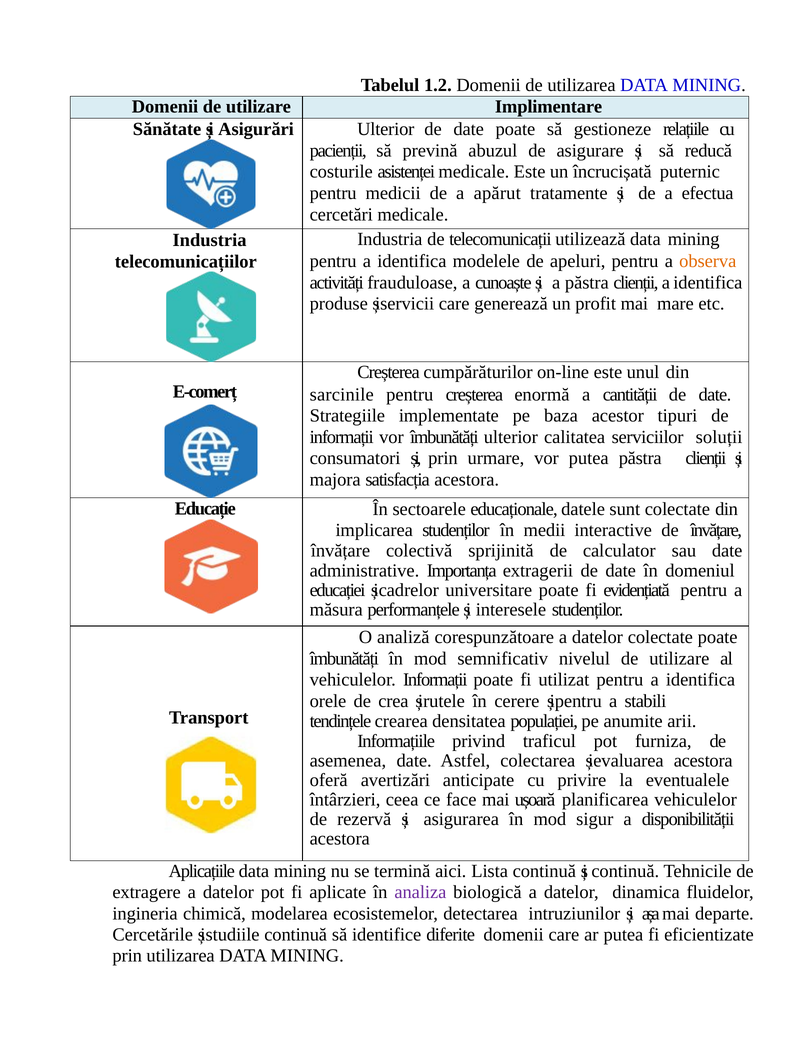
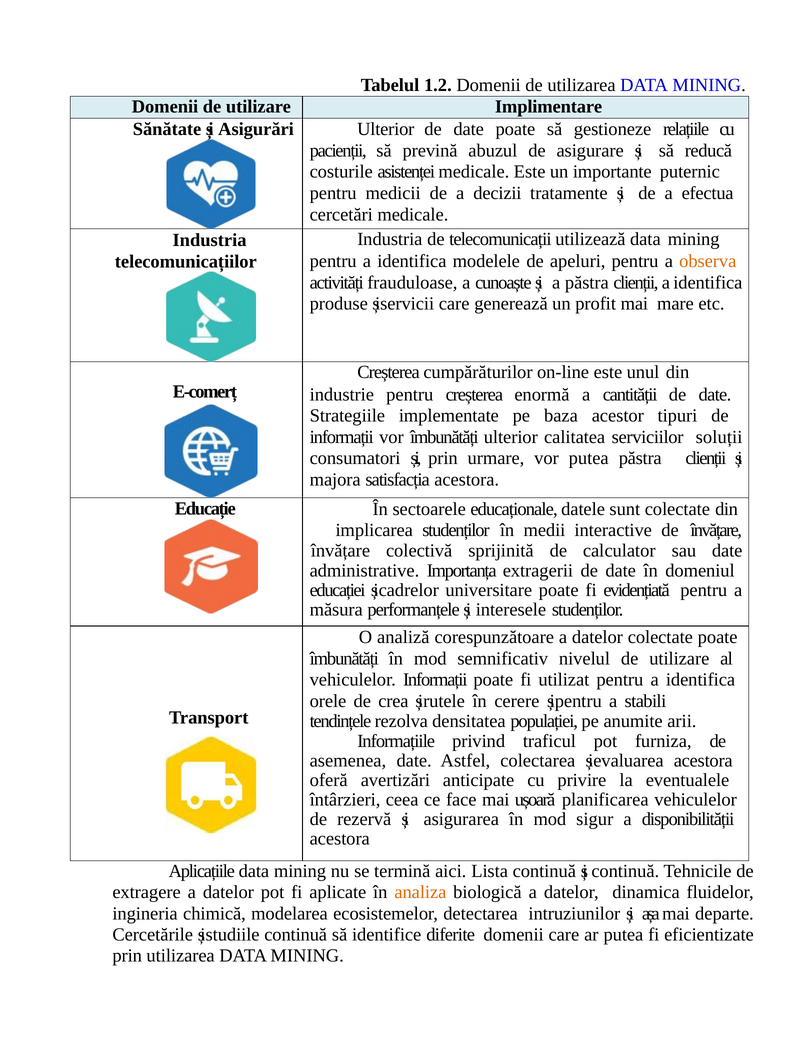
încrucișată: încrucișată -> importante
apărut: apărut -> decizii
sarcinile: sarcinile -> industrie
crearea: crearea -> rezolva
analiza colour: purple -> orange
